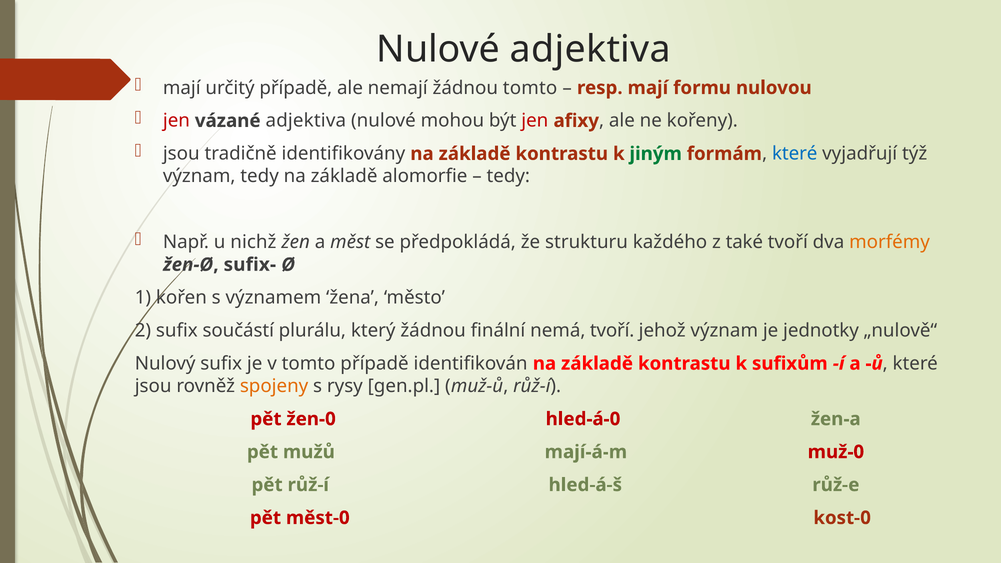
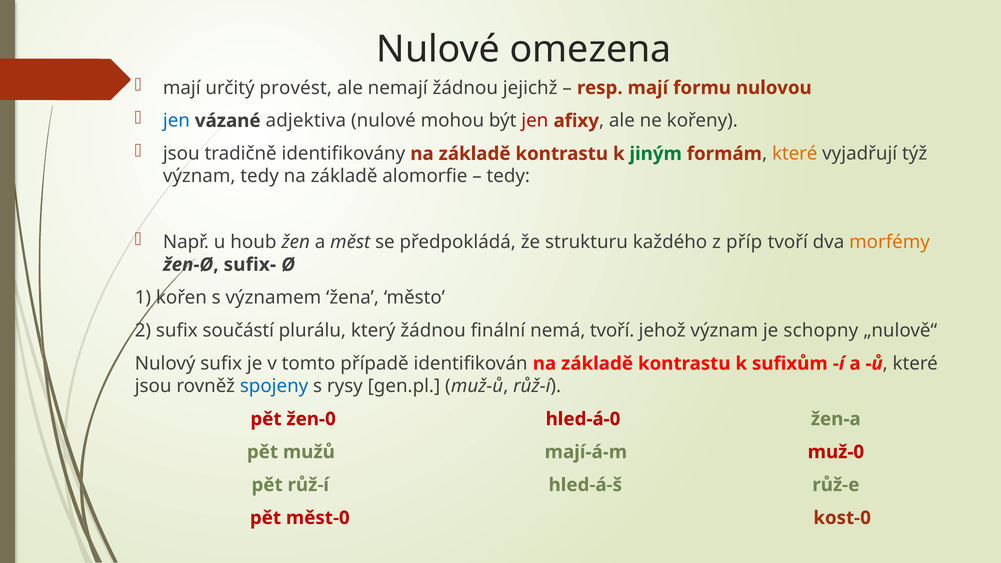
Nulové adjektiva: adjektiva -> omezena
určitý případě: případě -> provést
žádnou tomto: tomto -> jejichž
jen at (176, 121) colour: red -> blue
které at (795, 154) colour: blue -> orange
nichž: nichž -> houb
také: také -> příp
jednotky: jednotky -> schopny
spojeny colour: orange -> blue
